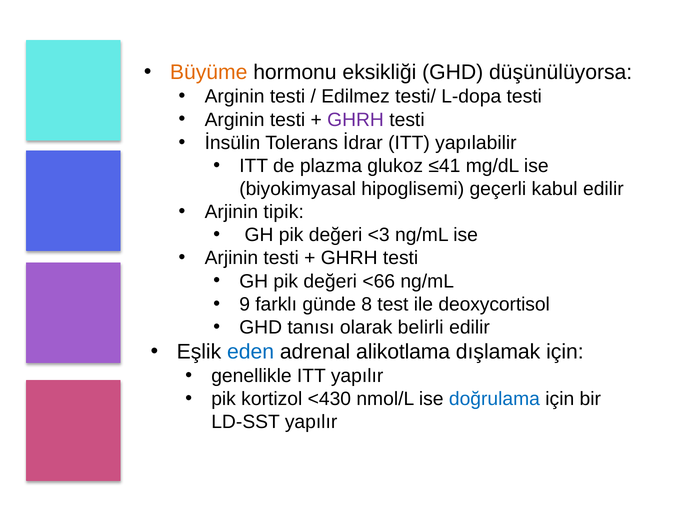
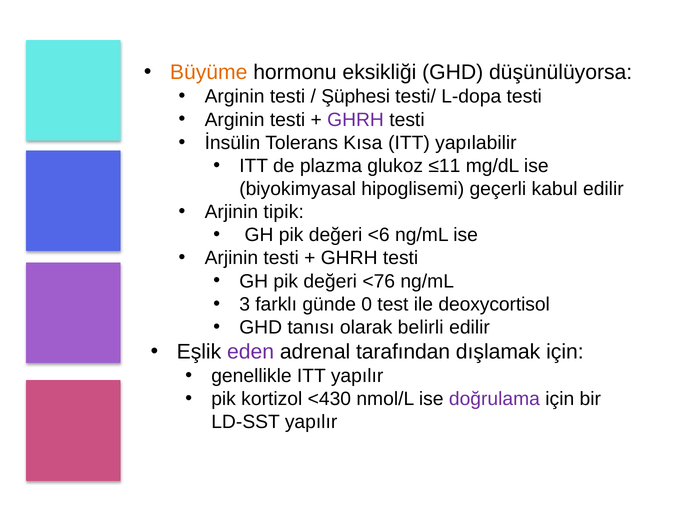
Edilmez: Edilmez -> Şüphesi
İdrar: İdrar -> Kısa
≤41: ≤41 -> ≤11
<3: <3 -> <6
<66: <66 -> <76
9: 9 -> 3
8: 8 -> 0
eden colour: blue -> purple
alikotlama: alikotlama -> tarafından
doğrulama colour: blue -> purple
